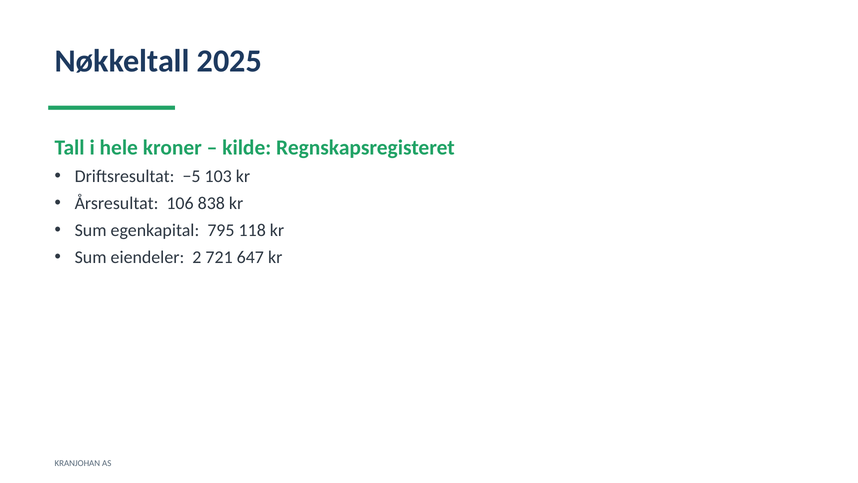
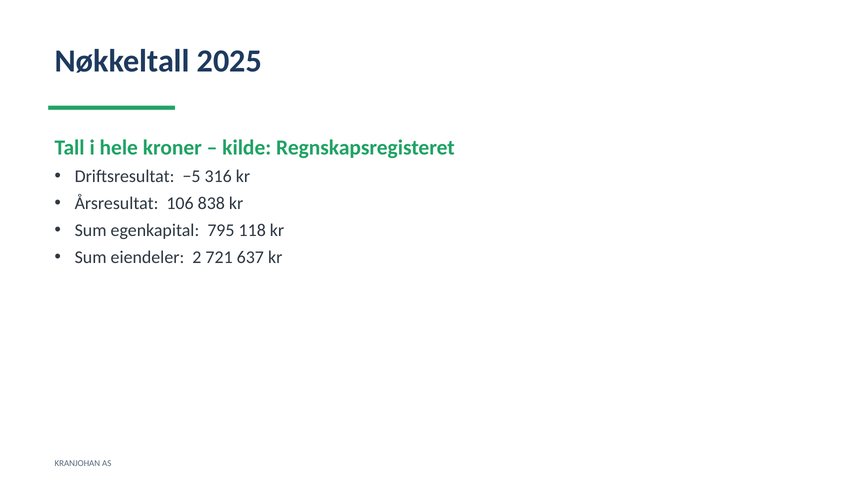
103: 103 -> 316
647: 647 -> 637
